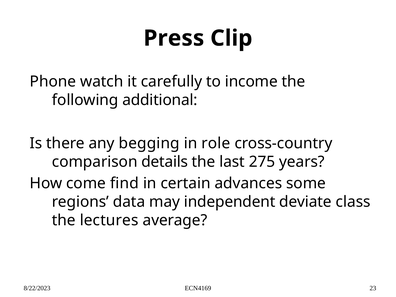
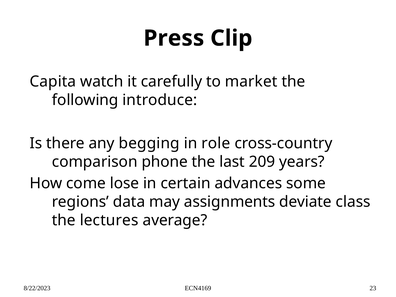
Phone: Phone -> Capita
income: income -> market
additional: additional -> introduce
details: details -> phone
275: 275 -> 209
find: find -> lose
independent: independent -> assignments
